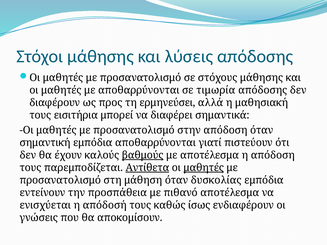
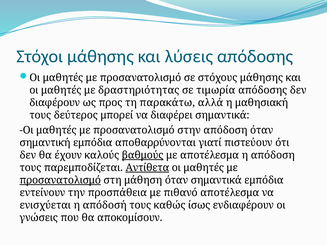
με αποθαρρύνονται: αποθαρρύνονται -> δραστηριότητας
ερμηνεύσει: ερμηνεύσει -> παρακάτω
εισιτήρια: εισιτήρια -> δεύτερος
μαθητές at (204, 168) underline: present -> none
προσανατολισμό at (60, 180) underline: none -> present
όταν δυσκολίας: δυσκολίας -> σημαντικά
